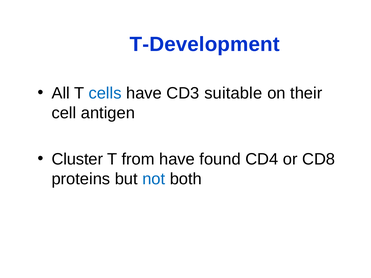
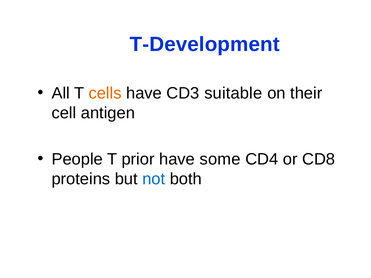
cells colour: blue -> orange
Cluster: Cluster -> People
from: from -> prior
found: found -> some
